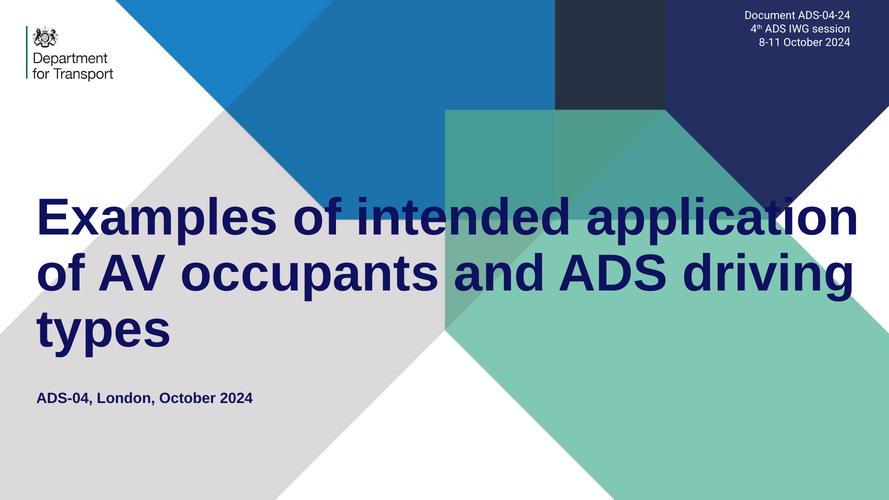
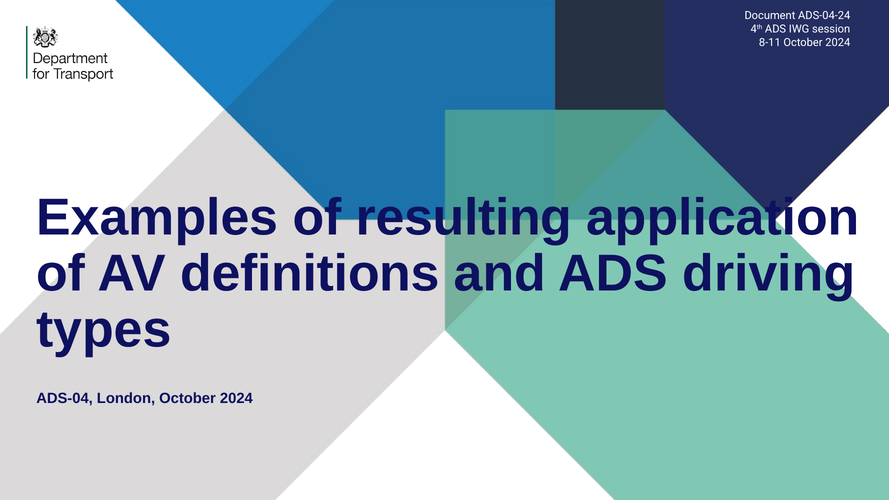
intended: intended -> resulting
occupants: occupants -> definitions
